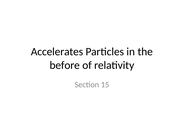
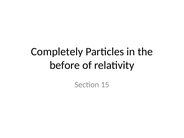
Accelerates: Accelerates -> Completely
